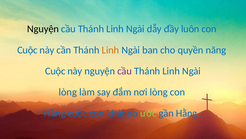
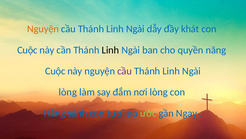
Nguyện at (43, 29) colour: black -> orange
luôn: luôn -> khát
Linh at (110, 50) colour: orange -> black
Hằng cuộc: cuộc -> sánh
khát: khát -> tươi
gần Hằng: Hằng -> Ngay
